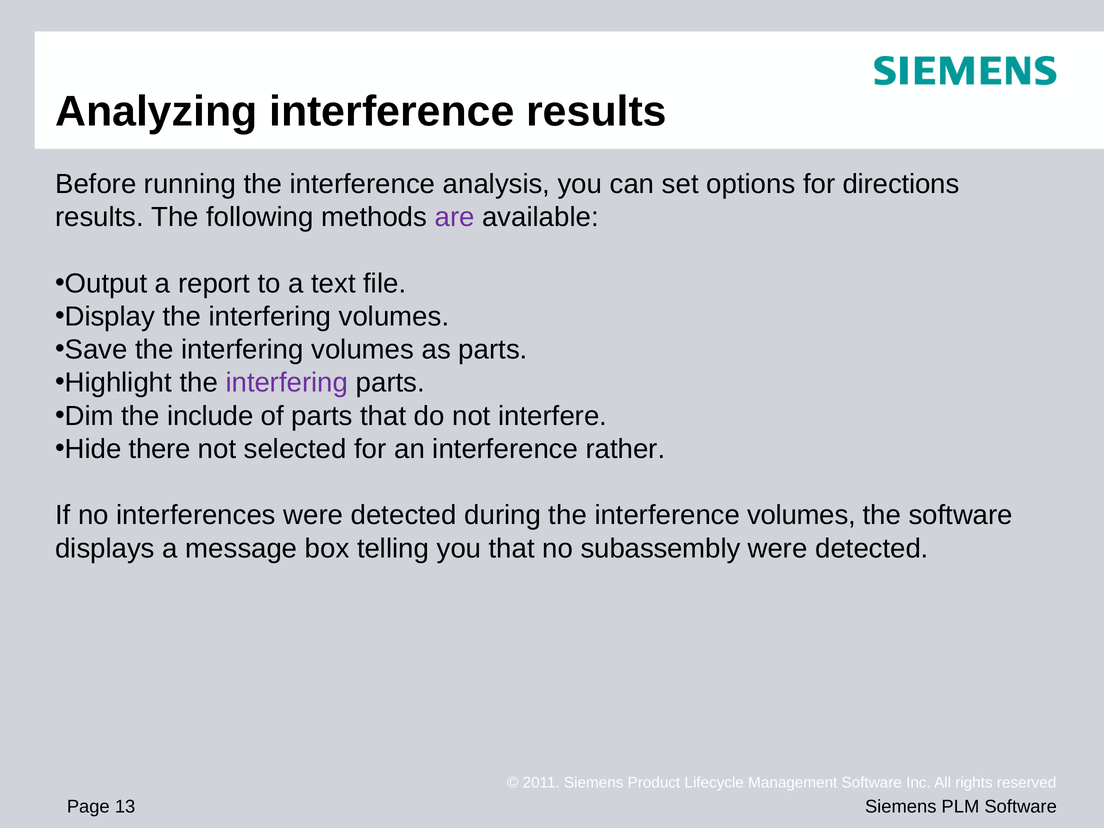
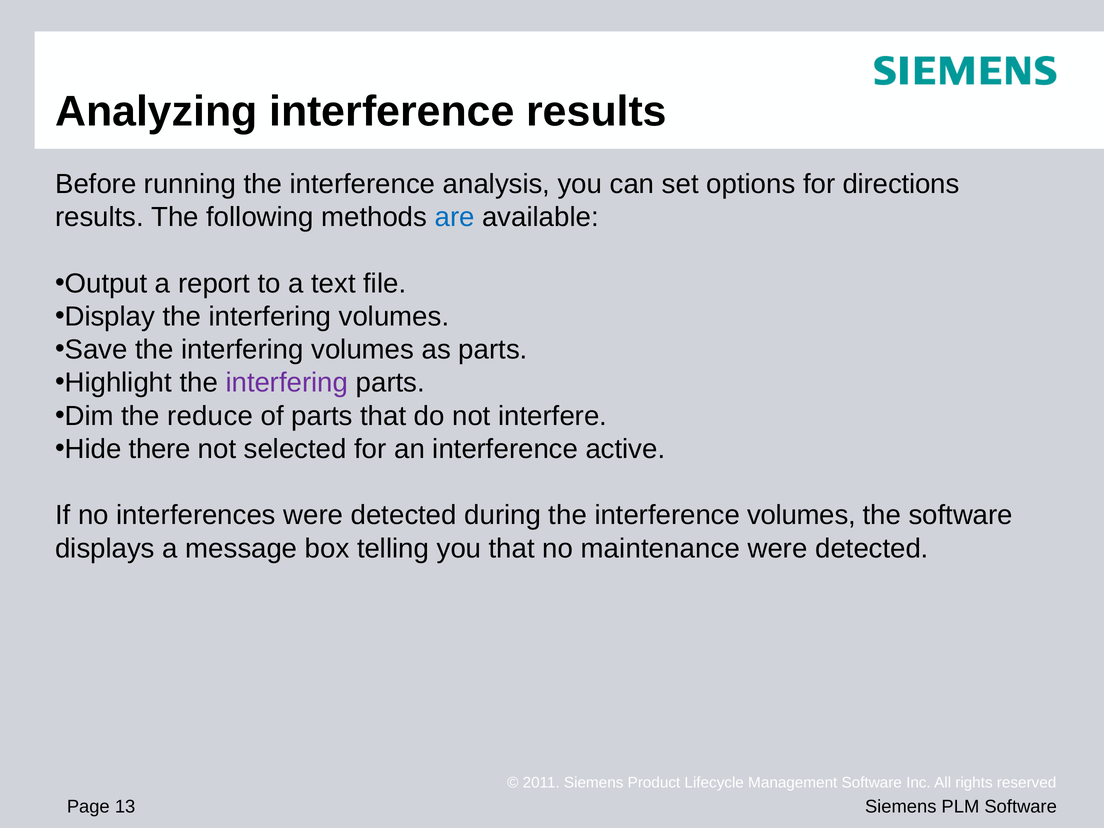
are colour: purple -> blue
include: include -> reduce
rather: rather -> active
subassembly: subassembly -> maintenance
